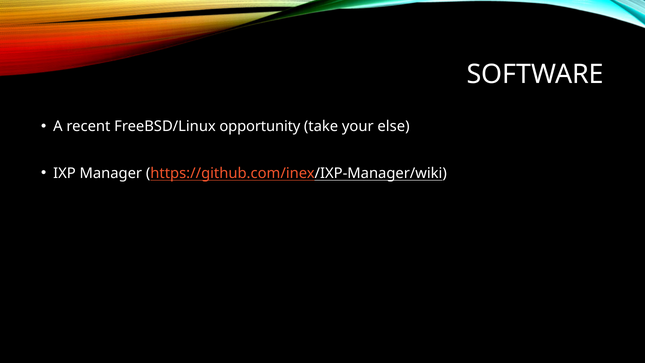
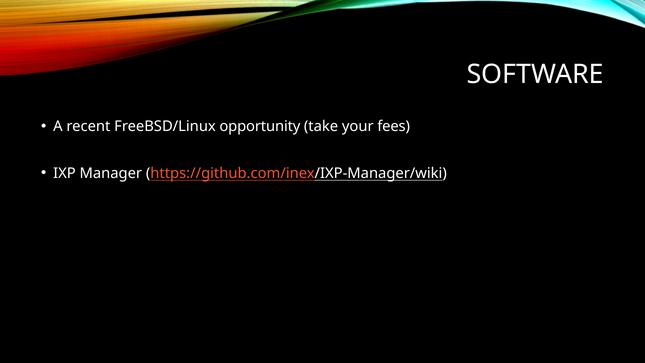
else: else -> fees
